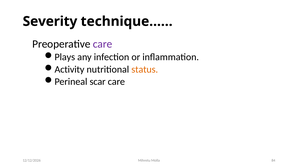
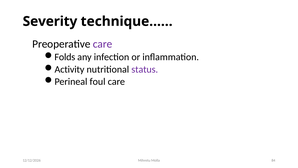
Plays: Plays -> Folds
status colour: orange -> purple
scar: scar -> foul
